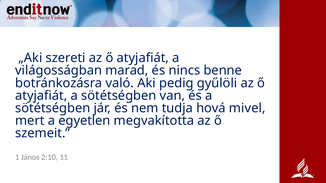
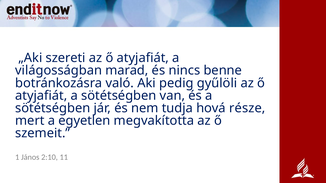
mivel: mivel -> része
